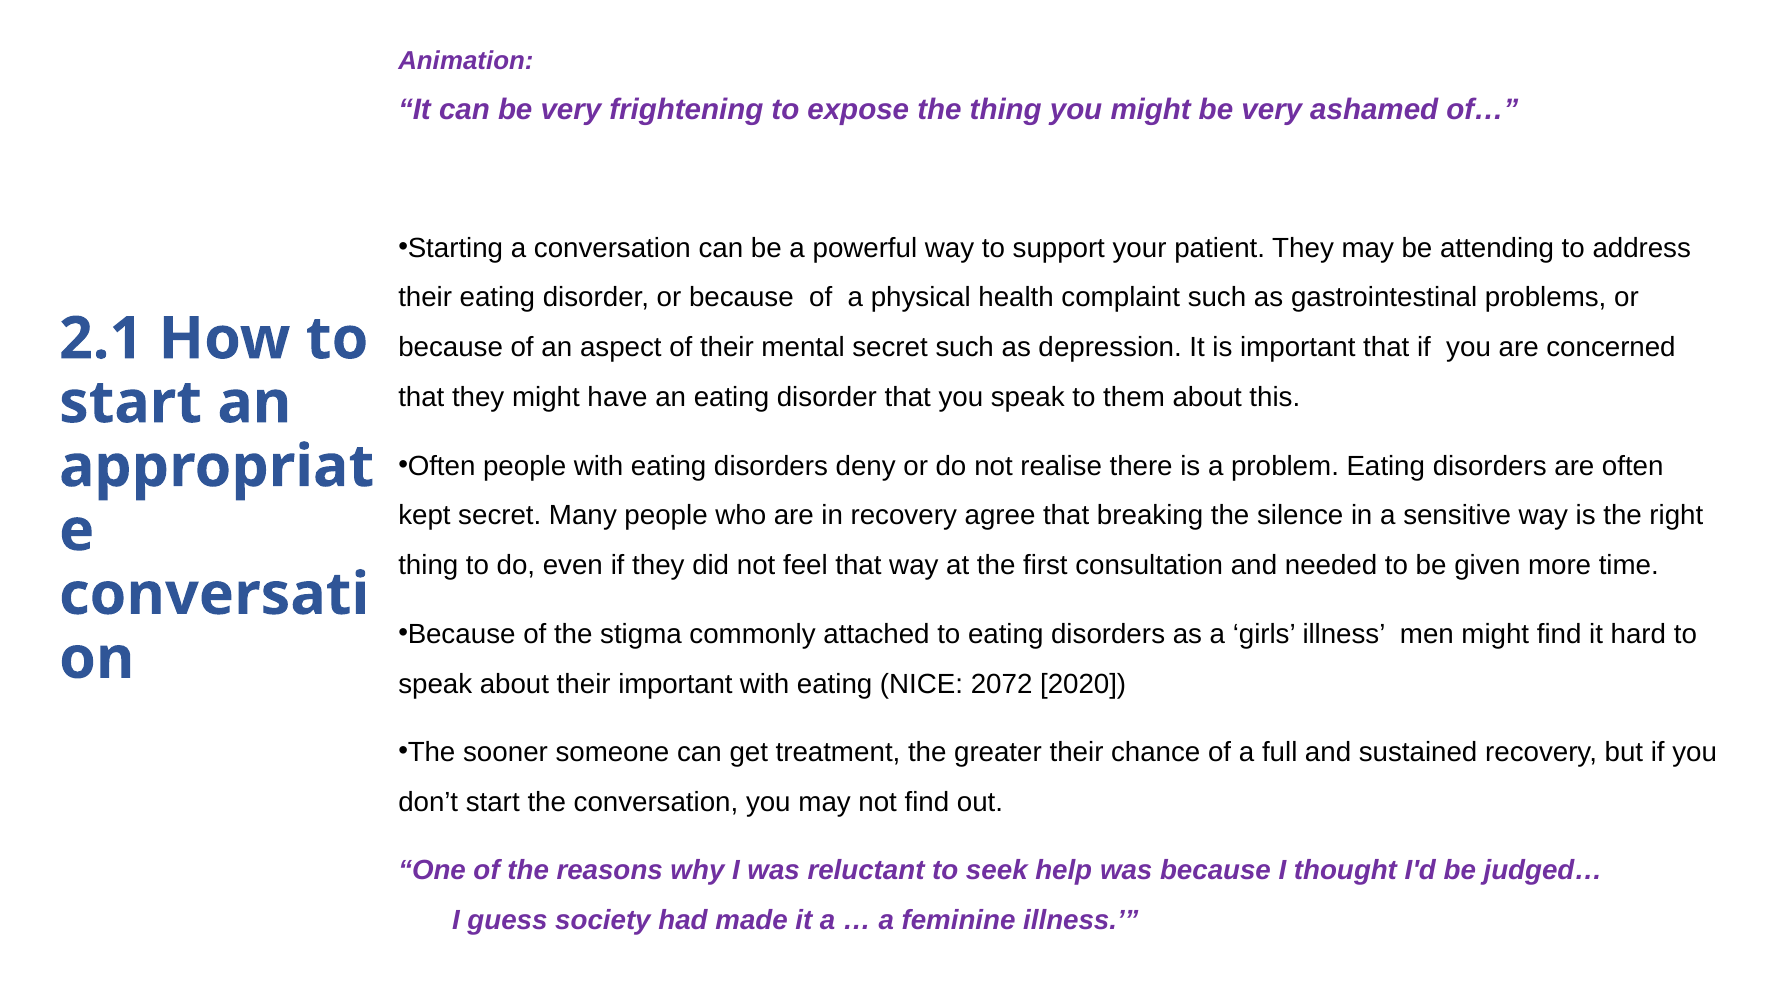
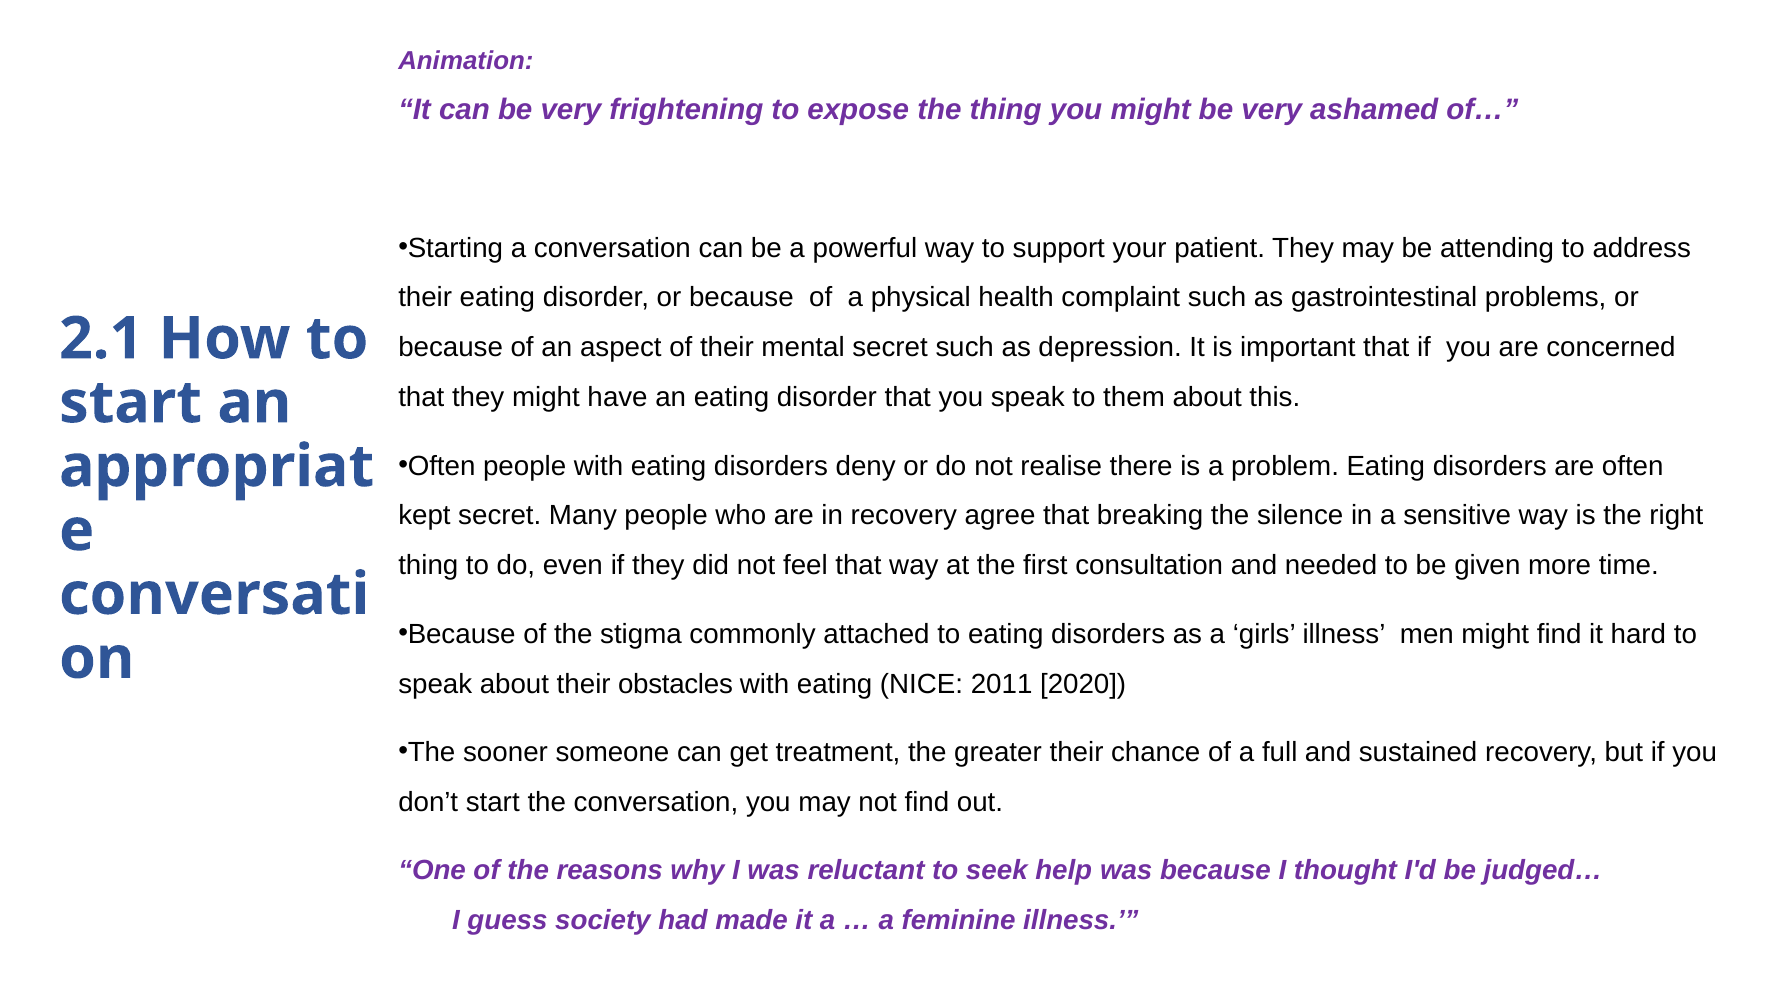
their important: important -> obstacles
2072: 2072 -> 2011
